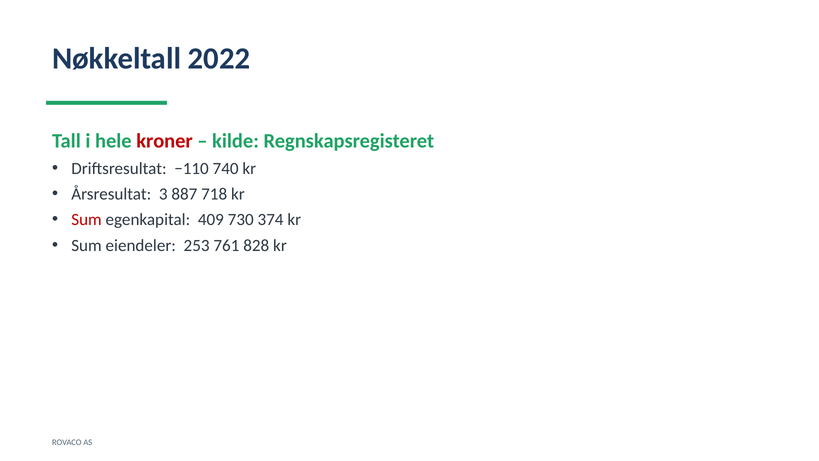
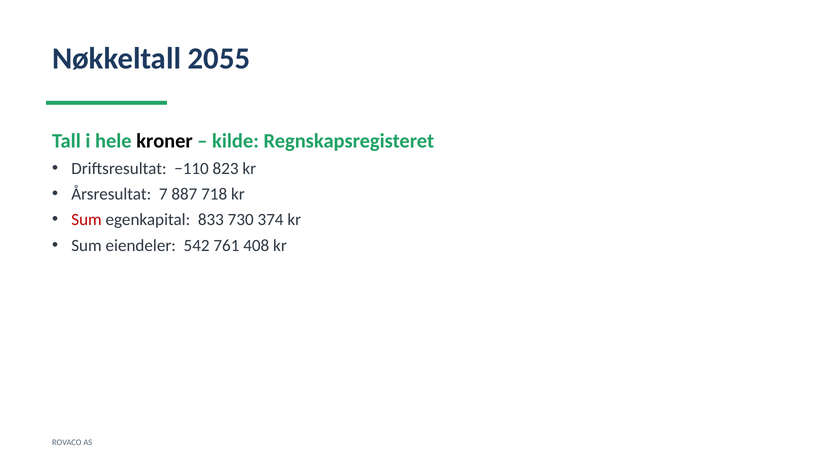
2022: 2022 -> 2055
kroner colour: red -> black
740: 740 -> 823
3: 3 -> 7
409: 409 -> 833
253: 253 -> 542
828: 828 -> 408
